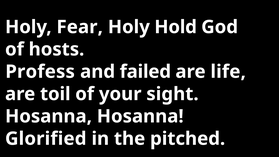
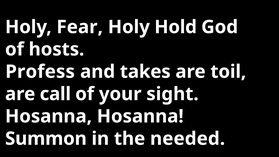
failed: failed -> takes
life: life -> toil
toil: toil -> call
Glorified: Glorified -> Summon
pitched: pitched -> needed
